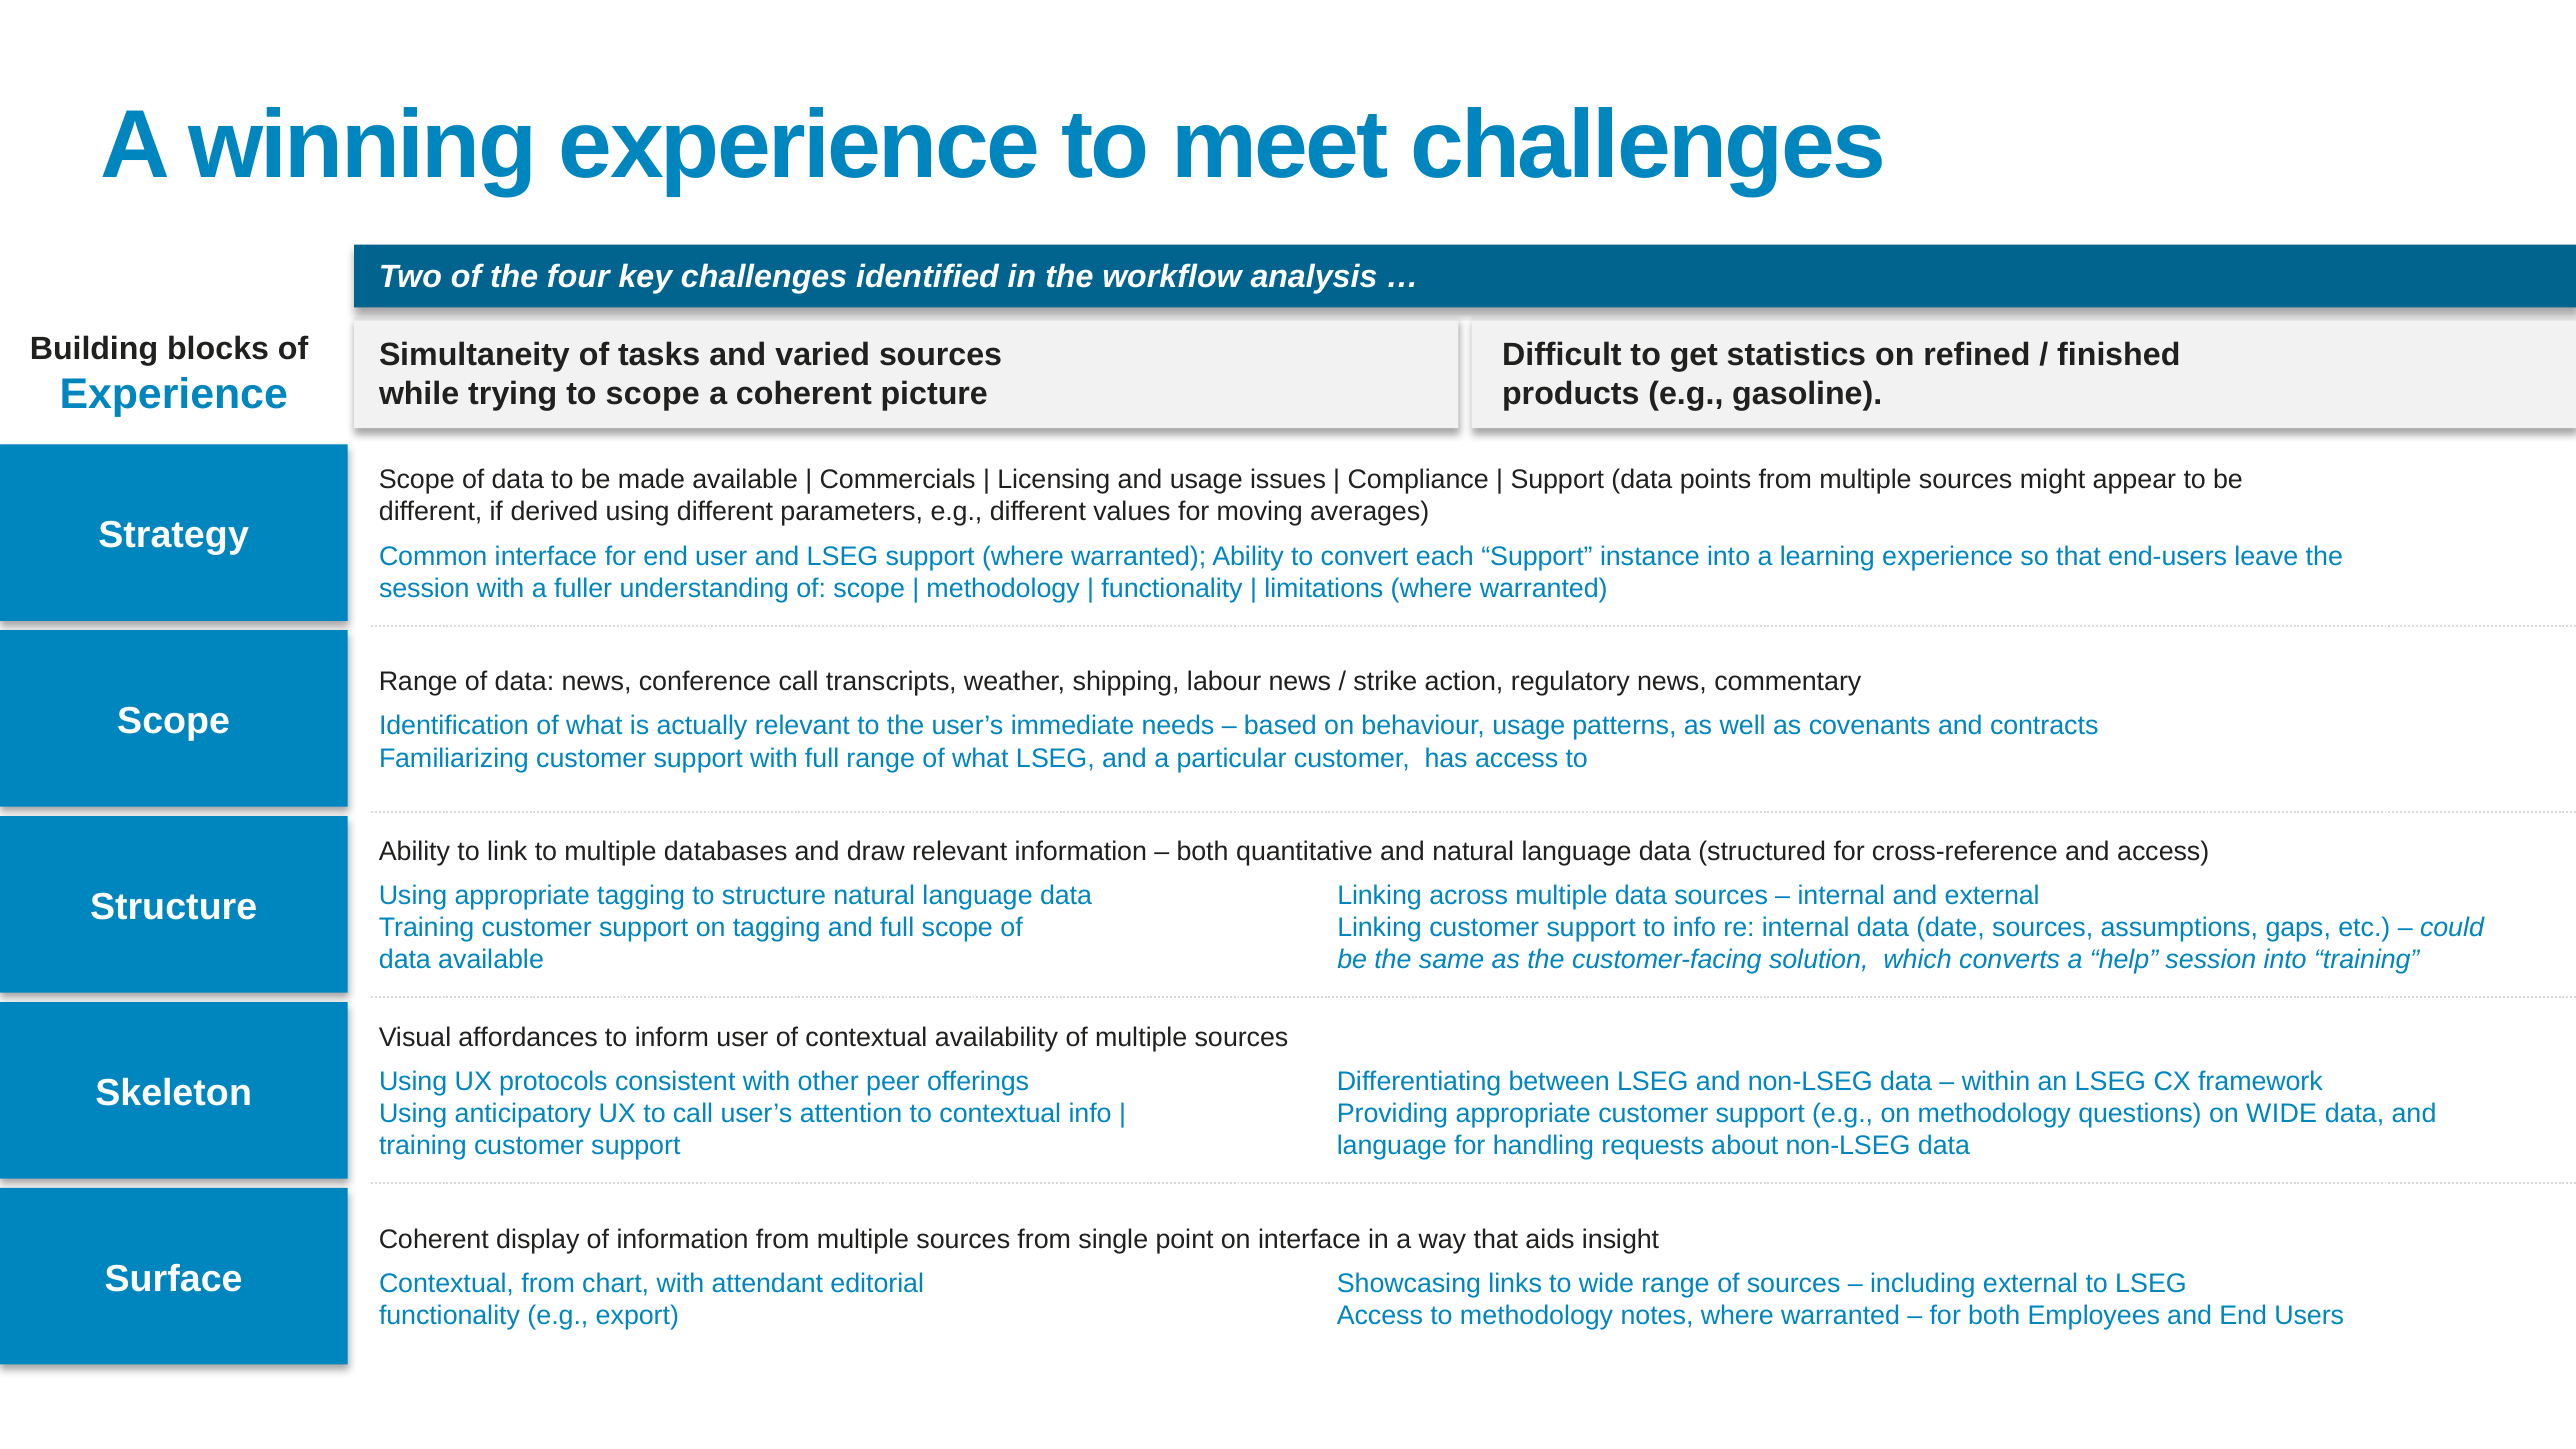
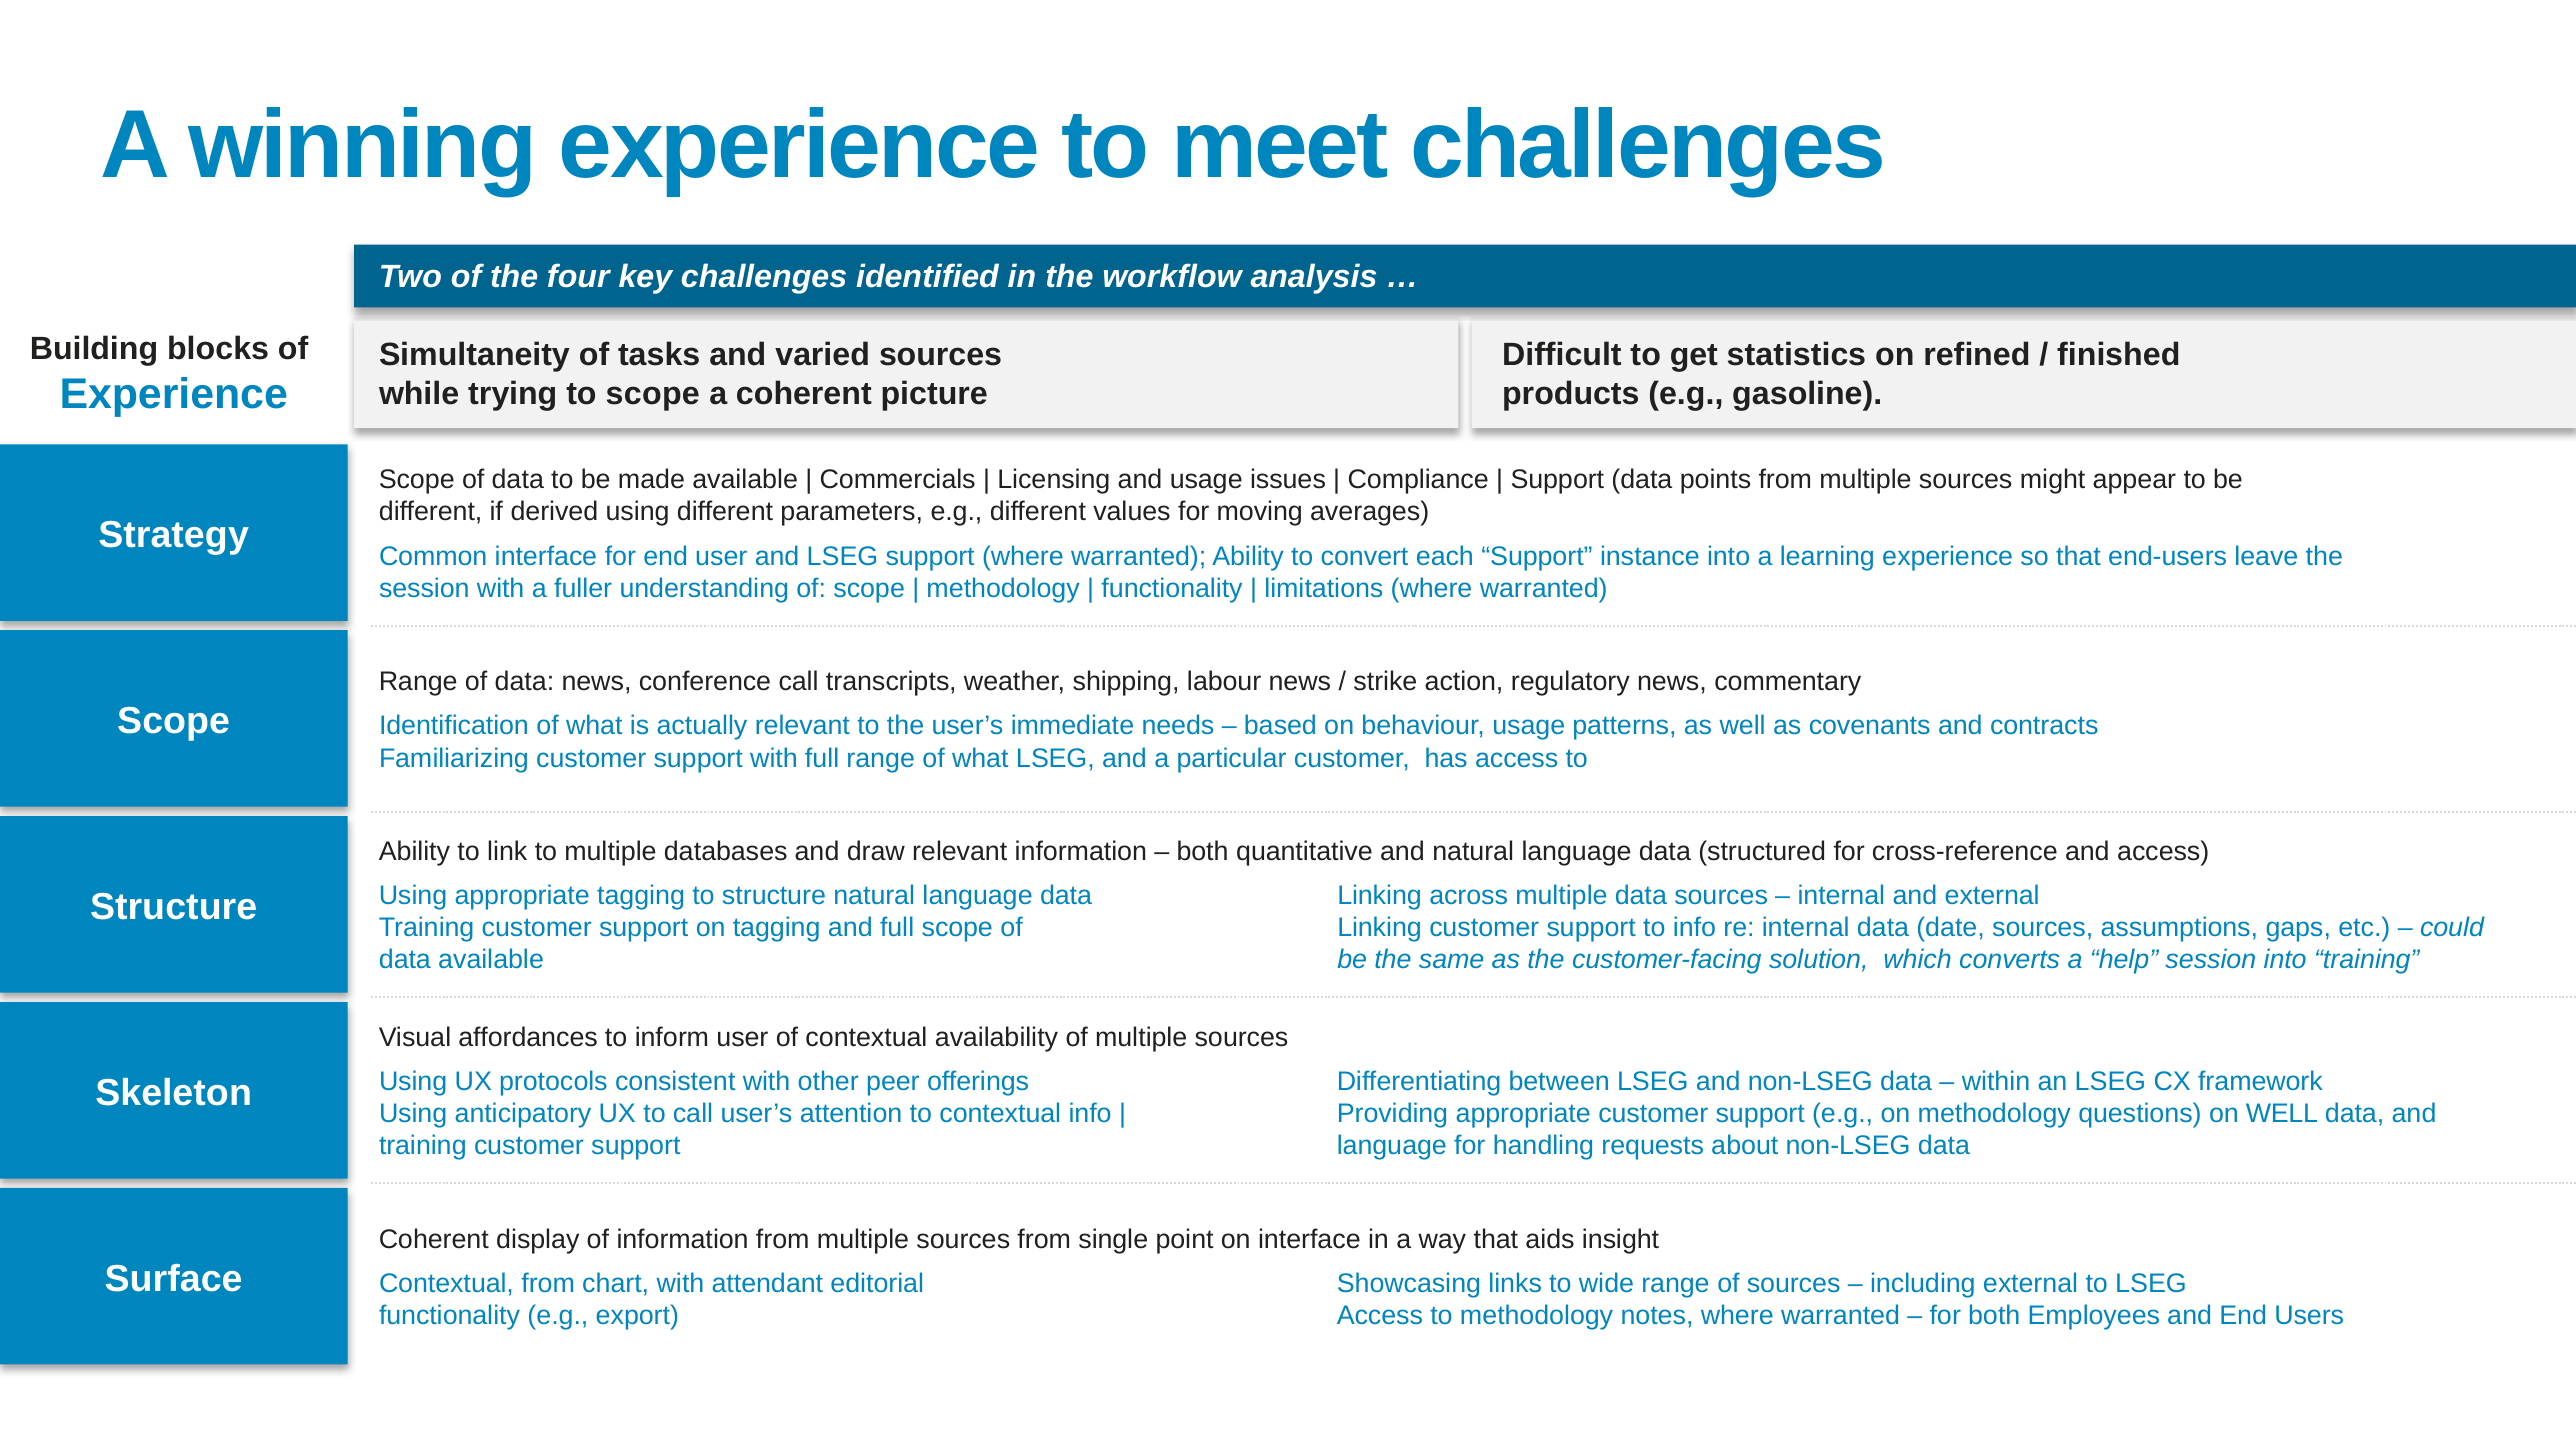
on WIDE: WIDE -> WELL
